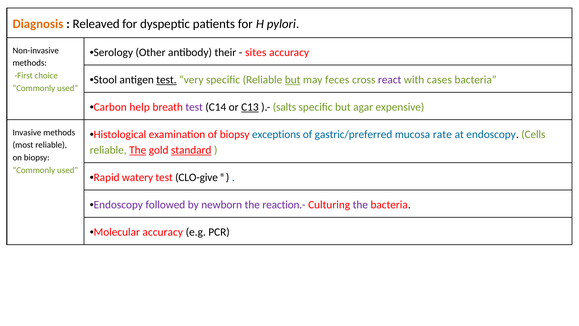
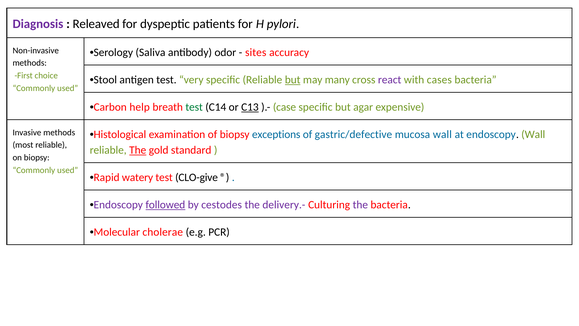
Diagnosis colour: orange -> purple
Other: Other -> Saliva
their: their -> odor
test at (166, 80) underline: present -> none
feces: feces -> many
test at (194, 107) colour: purple -> green
salts: salts -> case
gastric/preferred: gastric/preferred -> gastric/defective
mucosa rate: rate -> wall
endoscopy Cells: Cells -> Wall
standard underline: present -> none
followed underline: none -> present
newborn: newborn -> cestodes
reaction.-: reaction.- -> delivery.-
Molecular accuracy: accuracy -> cholerae
